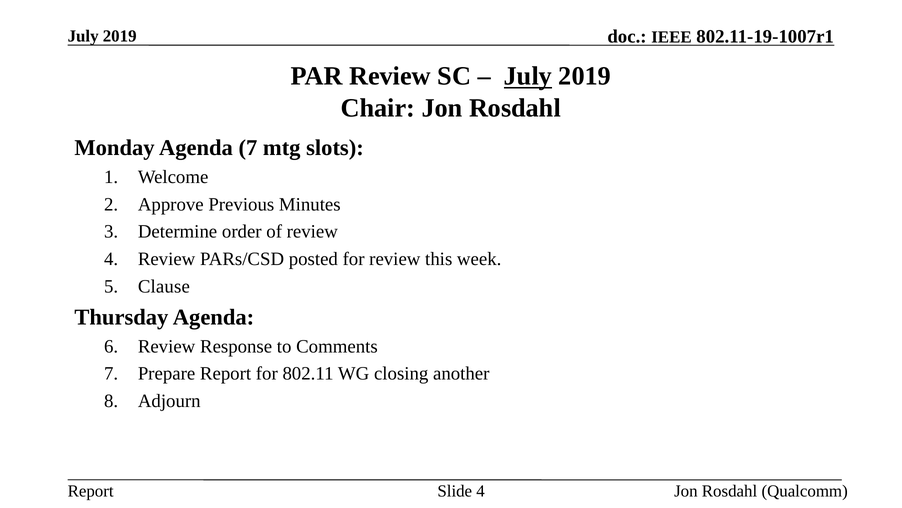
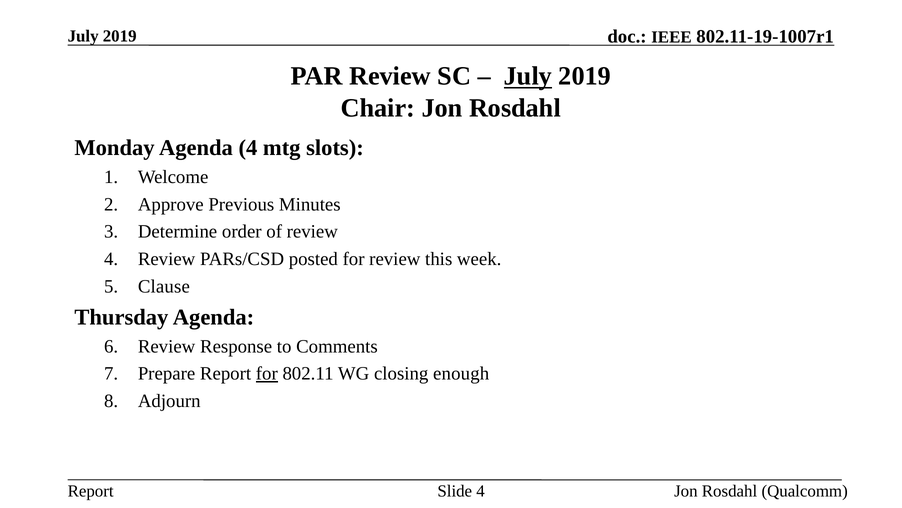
Agenda 7: 7 -> 4
for at (267, 373) underline: none -> present
another: another -> enough
